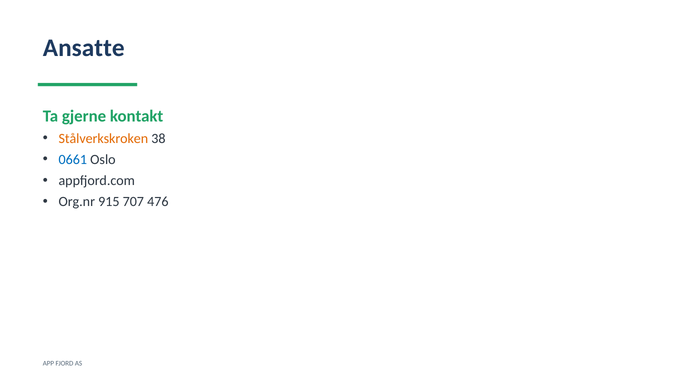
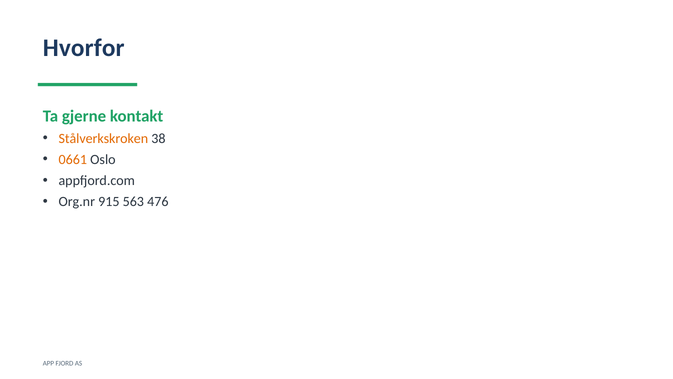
Ansatte: Ansatte -> Hvorfor
0661 colour: blue -> orange
707: 707 -> 563
